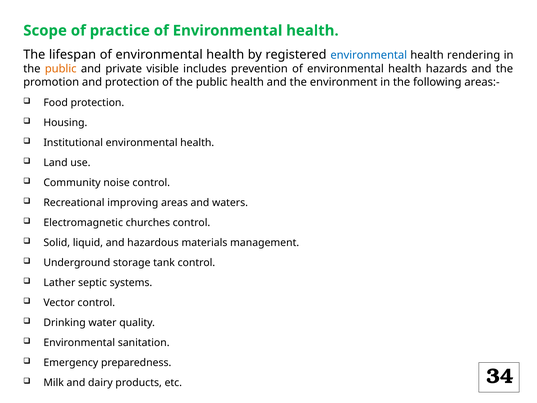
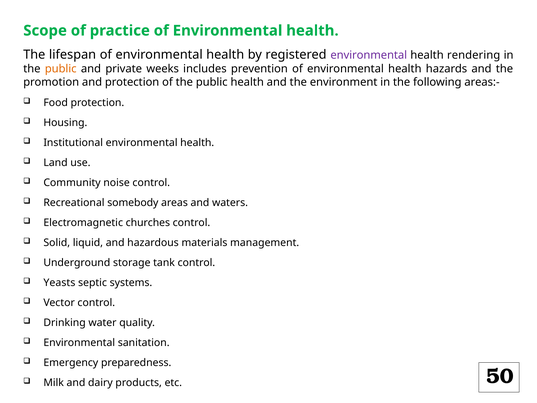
environmental at (369, 55) colour: blue -> purple
visible: visible -> weeks
improving: improving -> somebody
Lather: Lather -> Yeasts
34: 34 -> 50
